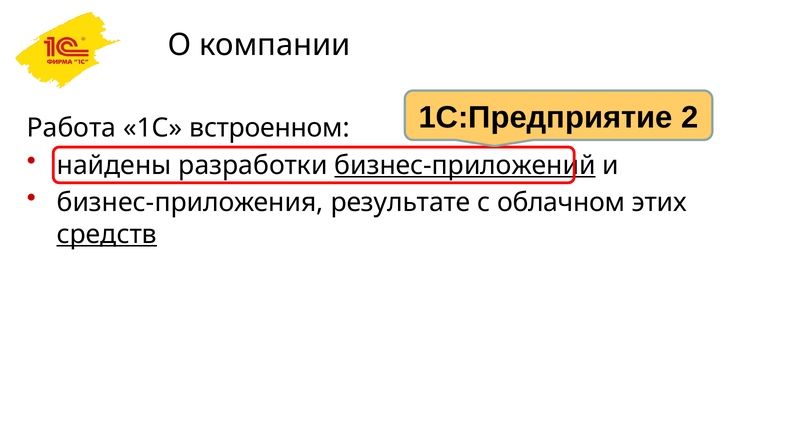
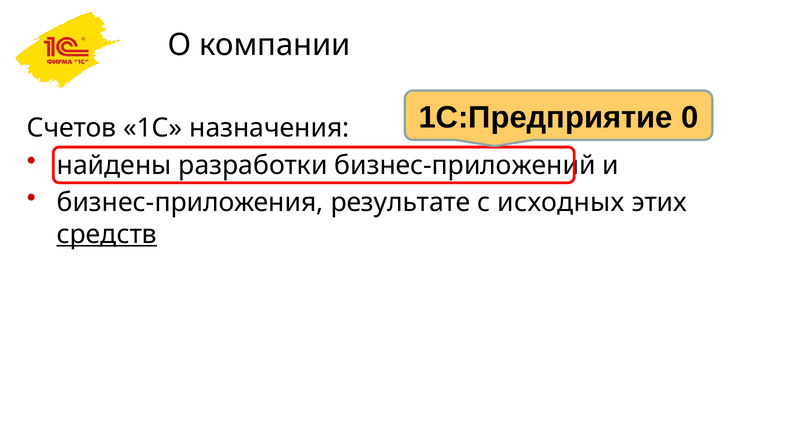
2: 2 -> 0
Работа: Работа -> Счетов
встроенном: встроенном -> назначения
бизнес-приложений underline: present -> none
облачном: облачном -> исходных
